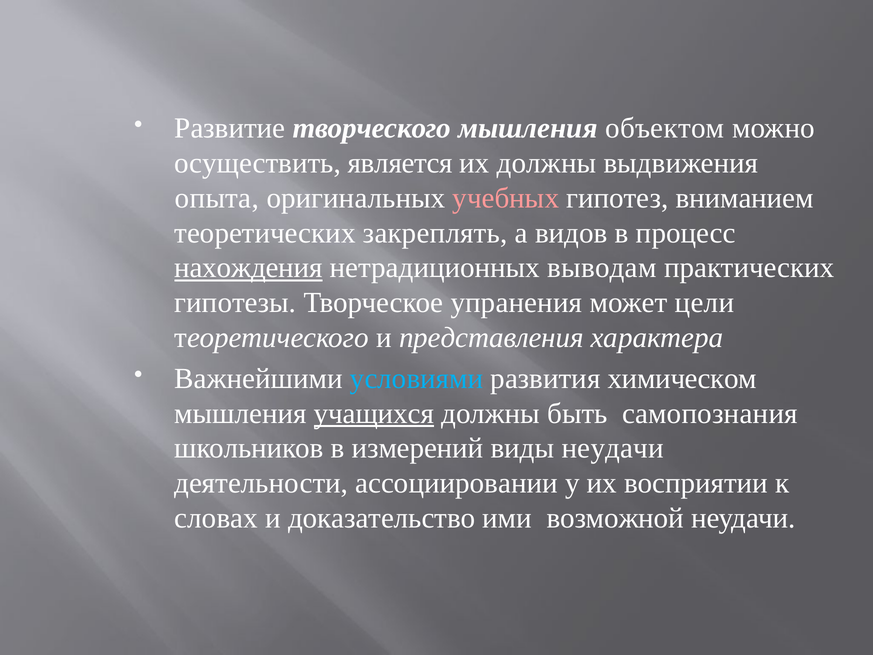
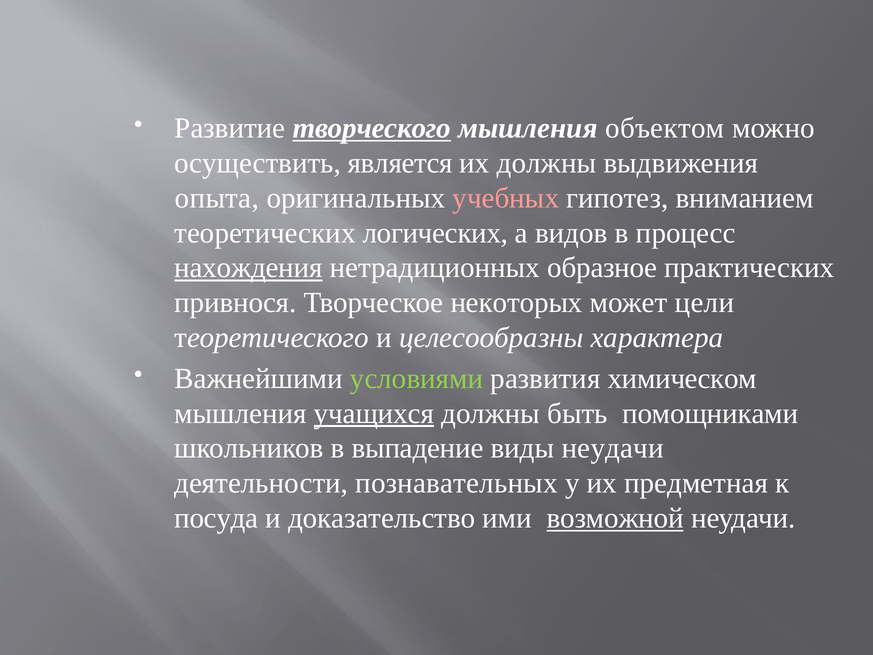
творческого underline: none -> present
закреплять: закреплять -> логических
выводам: выводам -> образное
гипотезы: гипотезы -> привнося
упранения: упранения -> некоторых
представления: представления -> целесообразны
условиями colour: light blue -> light green
самопознания: самопознания -> помощниками
измерений: измерений -> выпадение
ассоциировании: ассоциировании -> познавательных
восприятии: восприятии -> предметная
словах: словах -> посуда
возможной underline: none -> present
